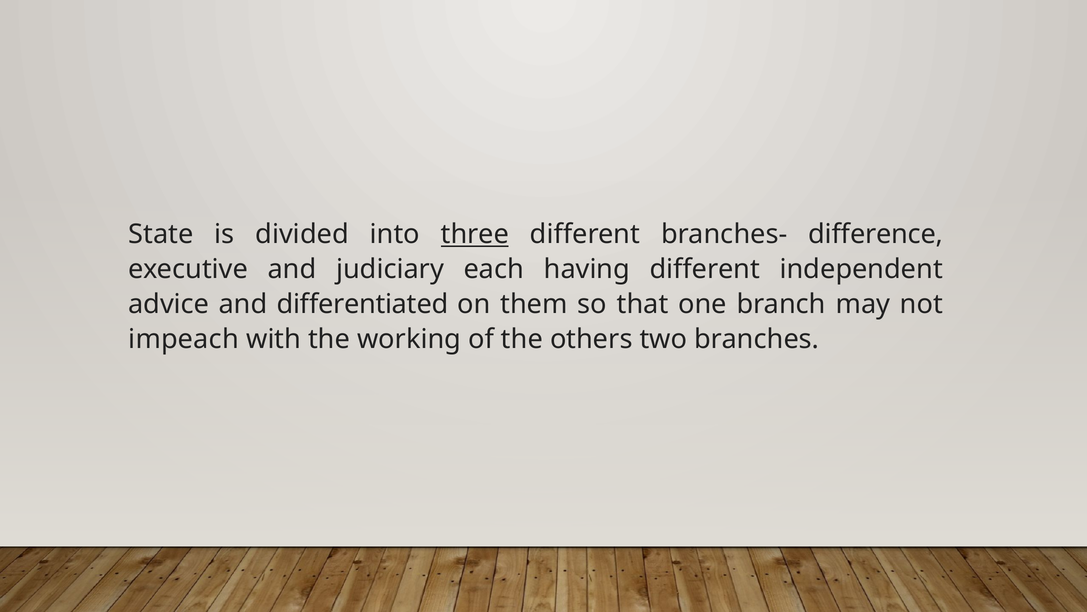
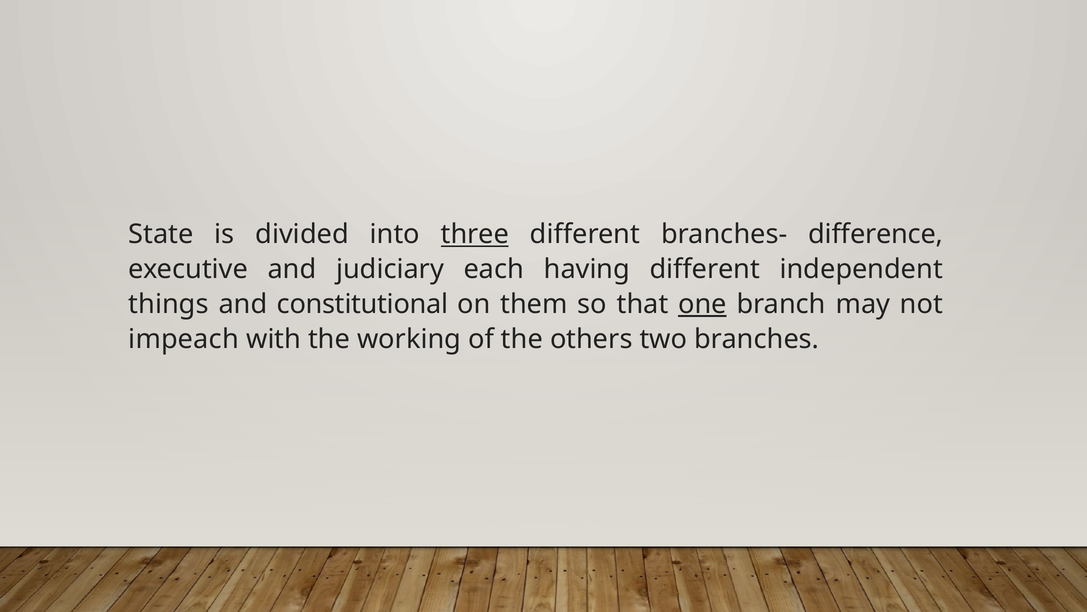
advice: advice -> things
differentiated: differentiated -> constitutional
one underline: none -> present
